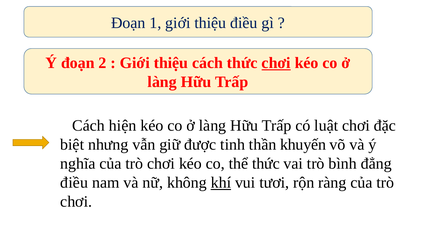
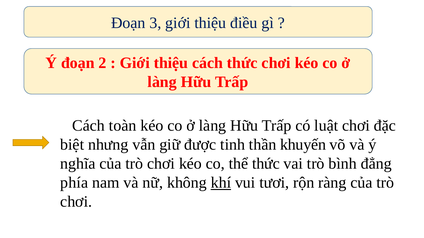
1: 1 -> 3
chơi at (276, 63) underline: present -> none
hiện: hiện -> toàn
điều at (74, 183): điều -> phía
